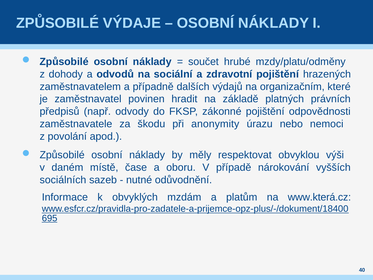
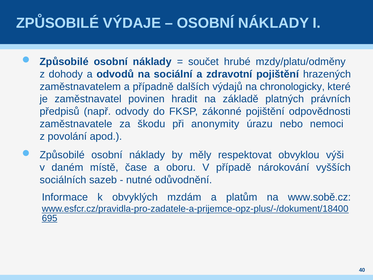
organizačním: organizačním -> chronologicky
www.která.cz: www.která.cz -> www.sobě.cz
